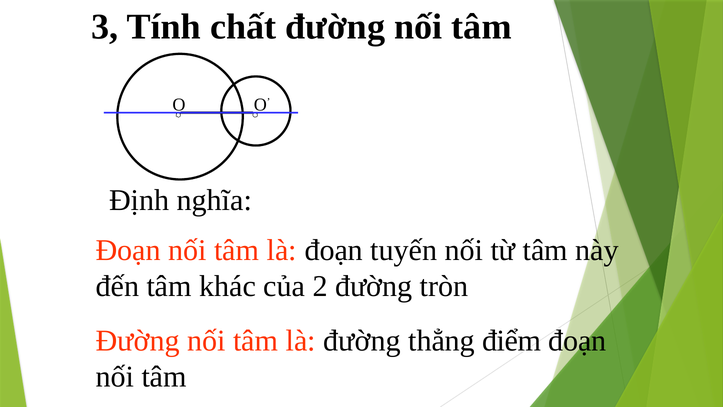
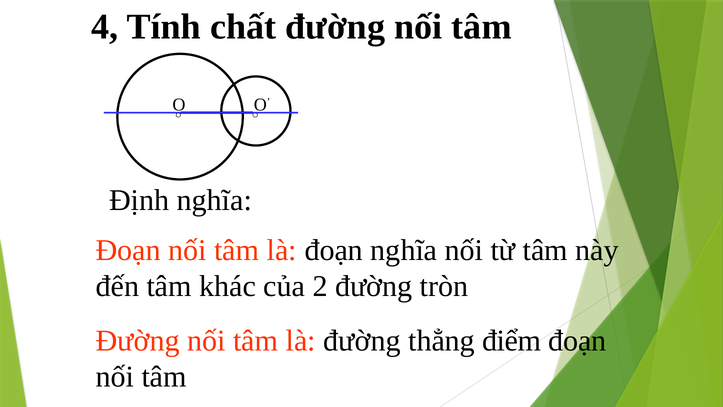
3: 3 -> 4
đoạn tuyến: tuyến -> nghĩa
